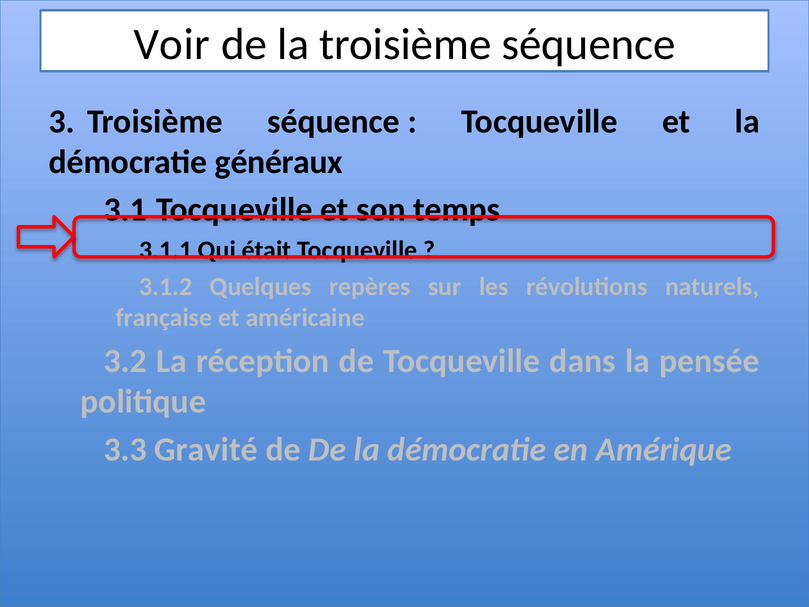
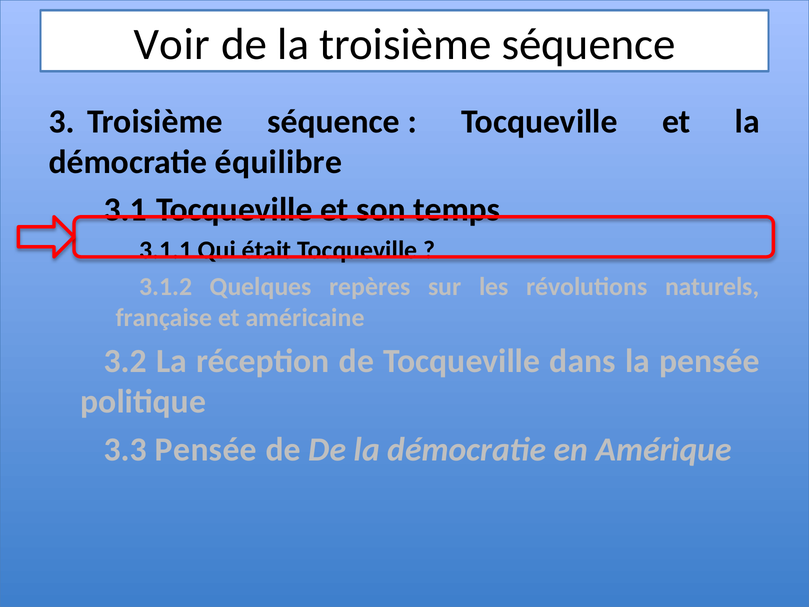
généraux: généraux -> équilibre
3.3 Gravité: Gravité -> Pensée
